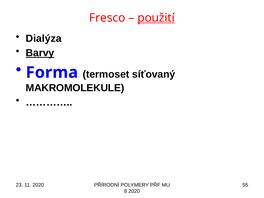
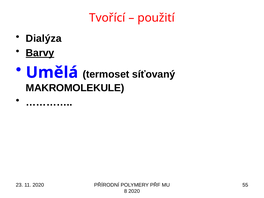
Fresco: Fresco -> Tvořící
použití underline: present -> none
Forma: Forma -> Umělá
